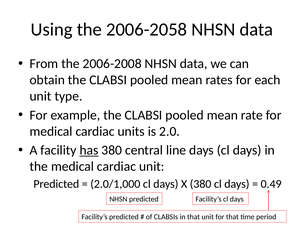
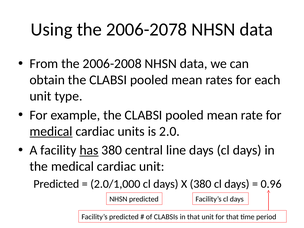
2006-2058: 2006-2058 -> 2006-2078
medical at (51, 131) underline: none -> present
0.49: 0.49 -> 0.96
